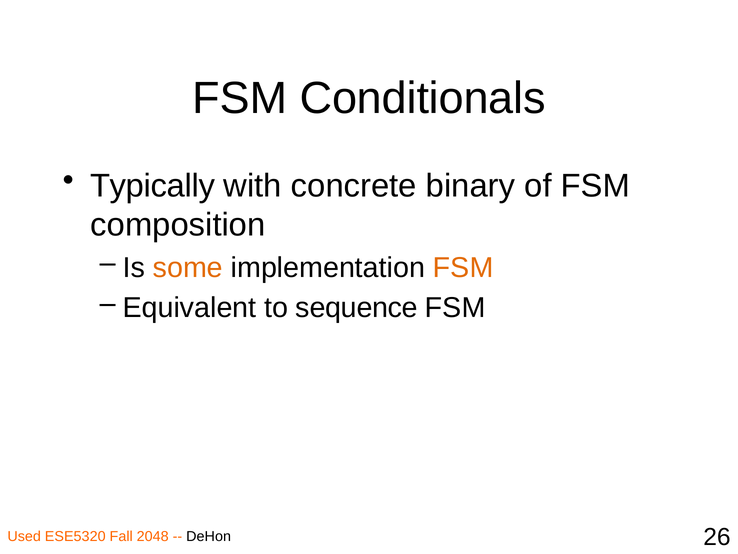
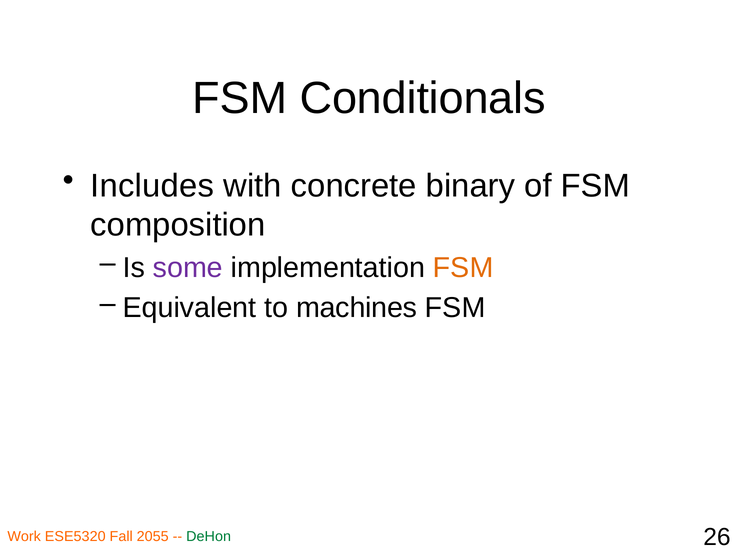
Typically: Typically -> Includes
some colour: orange -> purple
sequence: sequence -> machines
Used: Used -> Work
2048: 2048 -> 2055
DeHon colour: black -> green
